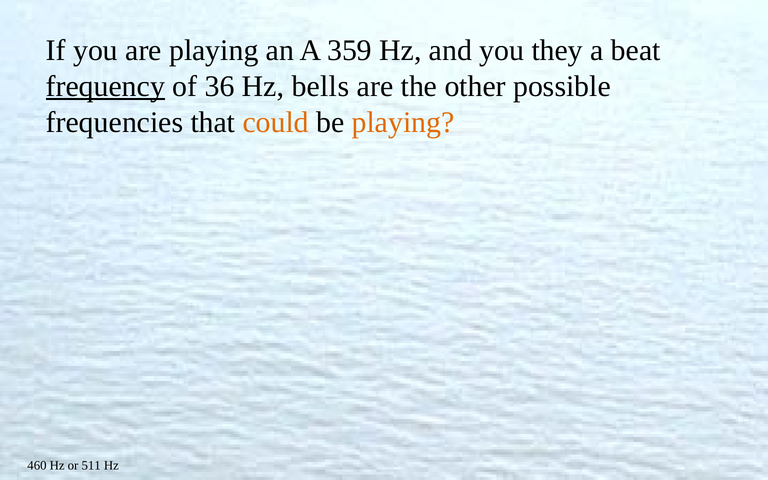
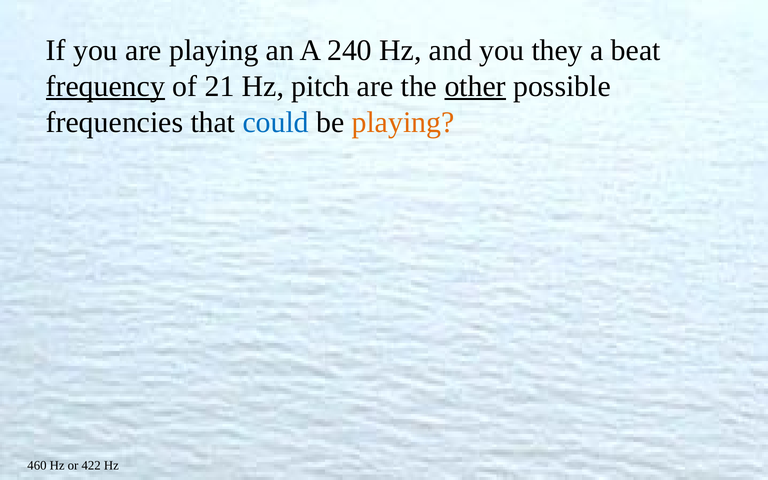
359: 359 -> 240
36: 36 -> 21
bells: bells -> pitch
other underline: none -> present
could colour: orange -> blue
511: 511 -> 422
